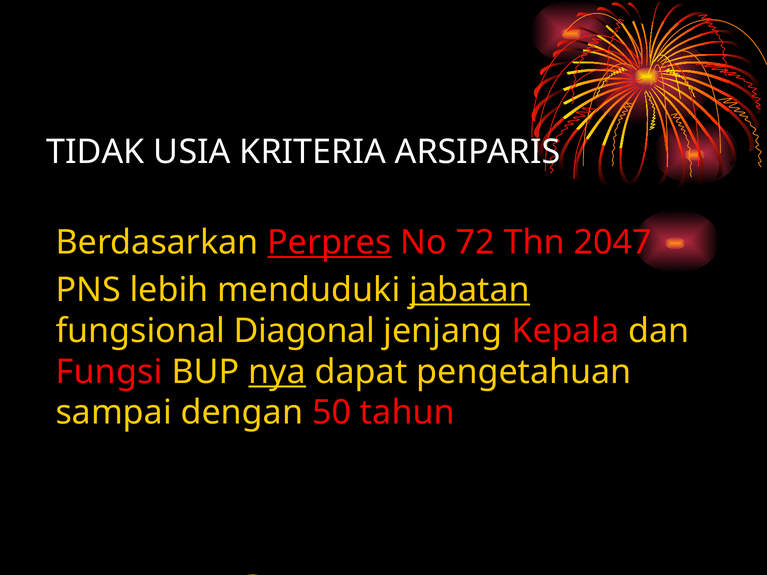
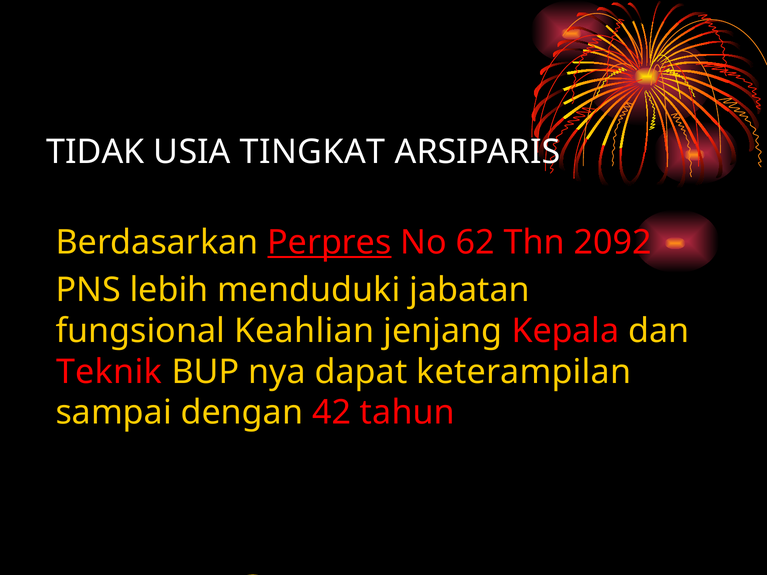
KRITERIA: KRITERIA -> TINGKAT
72: 72 -> 62
2047: 2047 -> 2092
jabatan underline: present -> none
Diagonal: Diagonal -> Keahlian
Fungsi: Fungsi -> Teknik
nya underline: present -> none
pengetahuan: pengetahuan -> keterampilan
50: 50 -> 42
